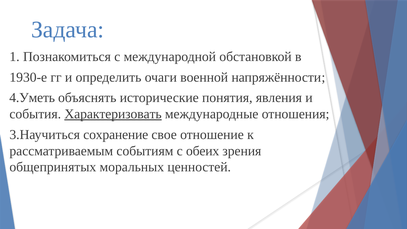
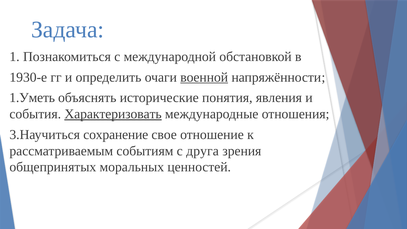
военной underline: none -> present
4.Уметь: 4.Уметь -> 1.Уметь
обеих: обеих -> друга
